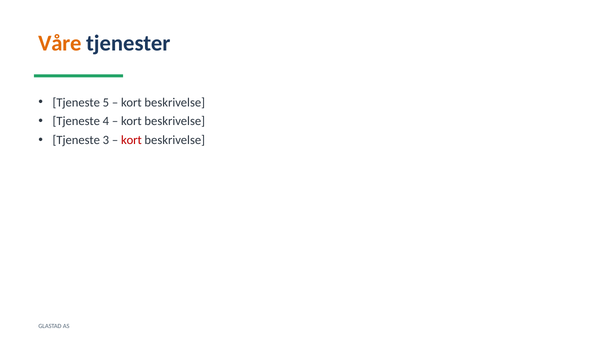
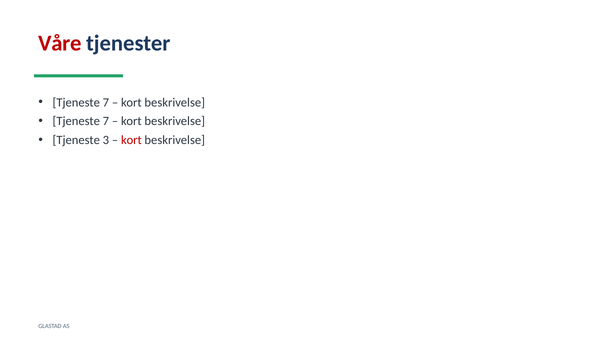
Våre colour: orange -> red
5 at (106, 102): 5 -> 7
4 at (106, 121): 4 -> 7
